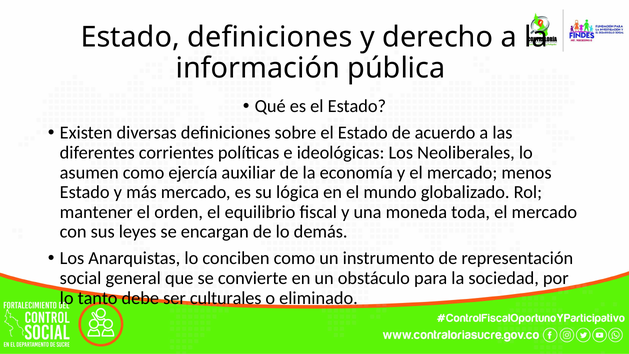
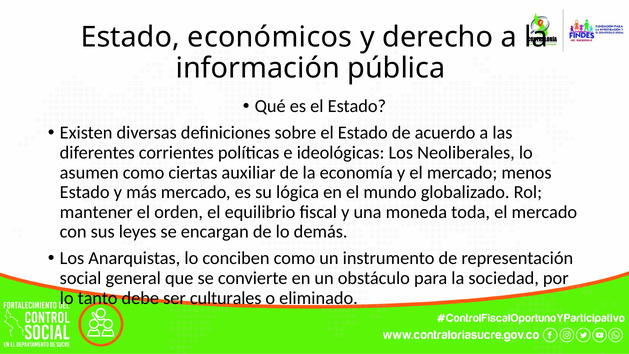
Estado definiciones: definiciones -> económicos
ejercía: ejercía -> ciertas
